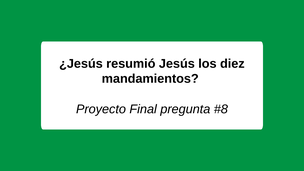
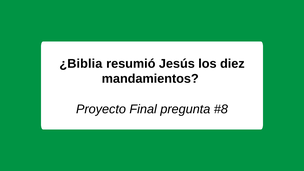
¿Jesús: ¿Jesús -> ¿Biblia
